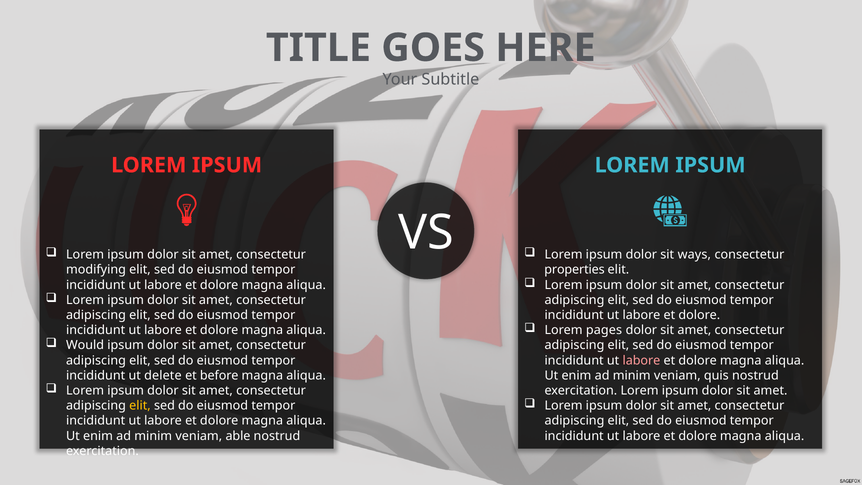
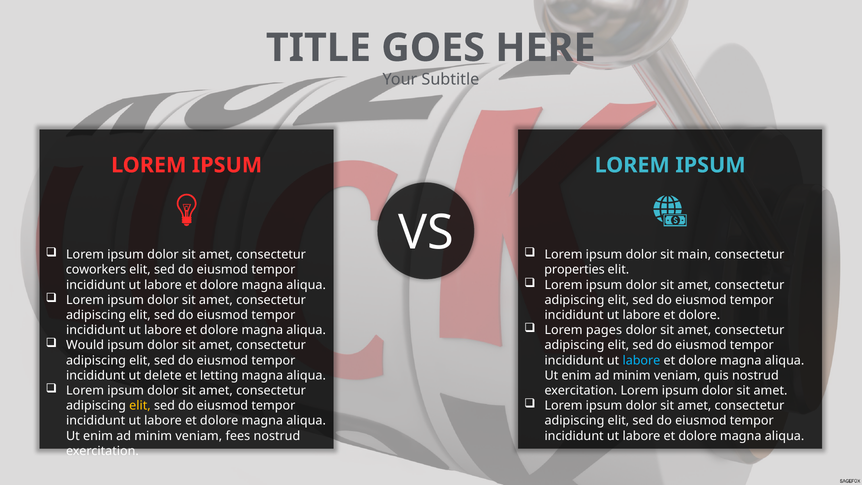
ways: ways -> main
modifying: modifying -> coworkers
labore at (641, 360) colour: pink -> light blue
before: before -> letting
able: able -> fees
